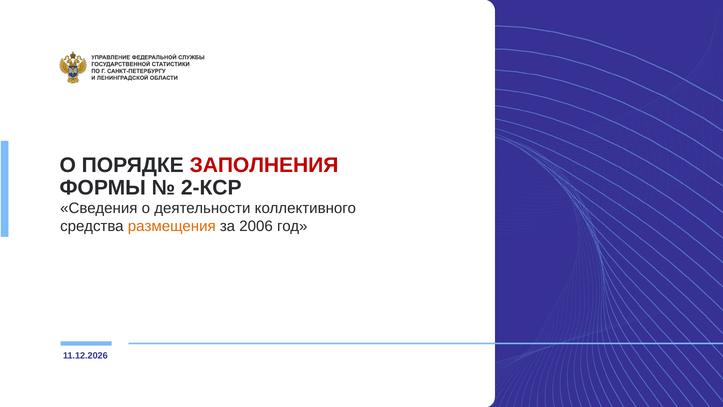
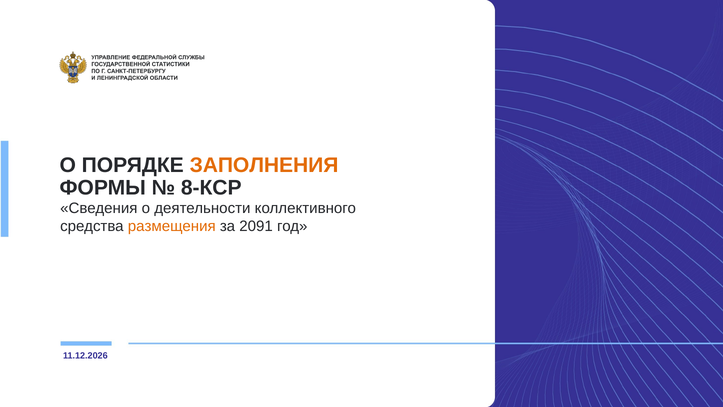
ЗАПОЛНЕНИЯ colour: red -> orange
2-КСР: 2-КСР -> 8-КСР
2006: 2006 -> 2091
